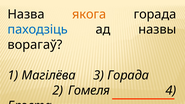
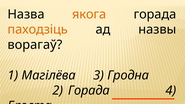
паходзіць colour: blue -> orange
3 Горада: Горада -> Гродна
2 Гомеля: Гомеля -> Горада
